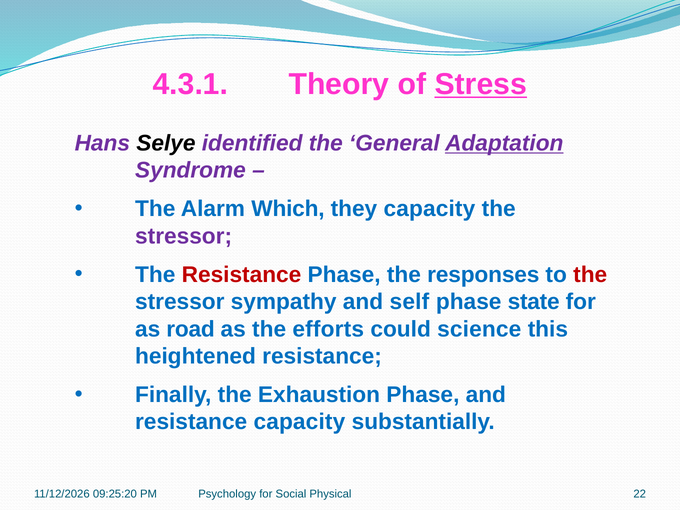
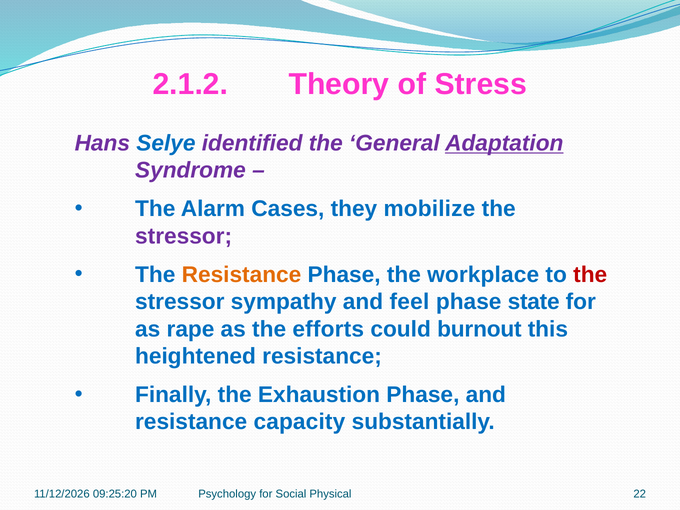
4.3.1: 4.3.1 -> 2.1.2
Stress underline: present -> none
Selye colour: black -> blue
Which: Which -> Cases
they capacity: capacity -> mobilize
Resistance at (241, 275) colour: red -> orange
responses: responses -> workplace
self: self -> feel
road: road -> rape
science: science -> burnout
